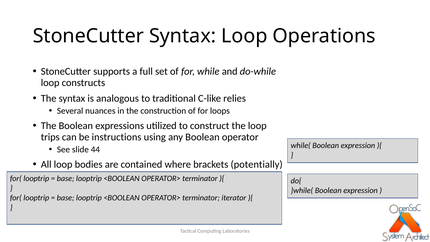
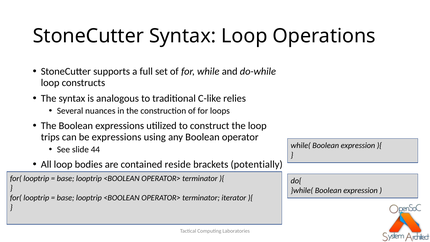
be instructions: instructions -> expressions
where: where -> reside
